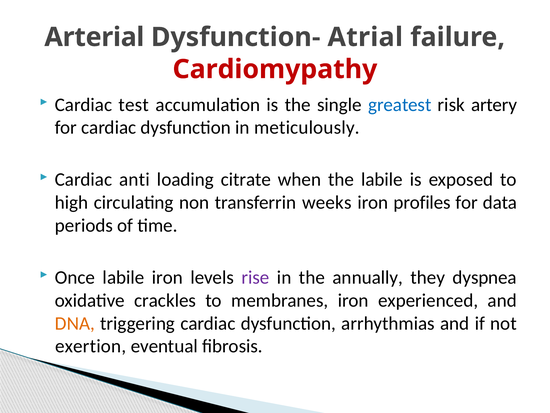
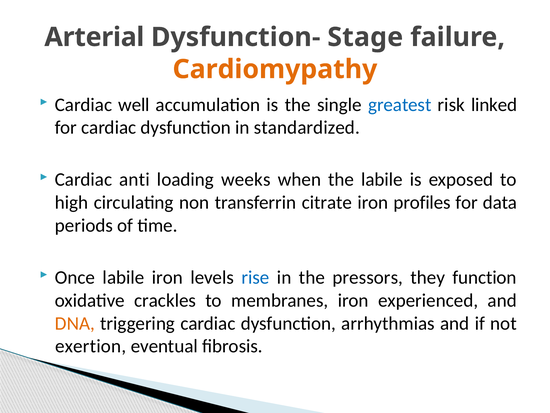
Atrial: Atrial -> Stage
Cardiomypathy colour: red -> orange
test: test -> well
artery: artery -> linked
meticulously: meticulously -> standardized
citrate: citrate -> weeks
weeks: weeks -> citrate
rise colour: purple -> blue
annually: annually -> pressors
dyspnea: dyspnea -> function
